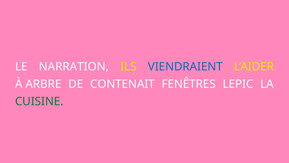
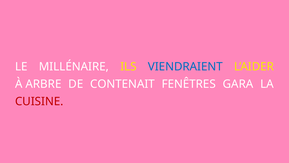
NARRATION: NARRATION -> MILLÉNAIRE
LEPIC: LEPIC -> GARA
CUISINE colour: green -> red
